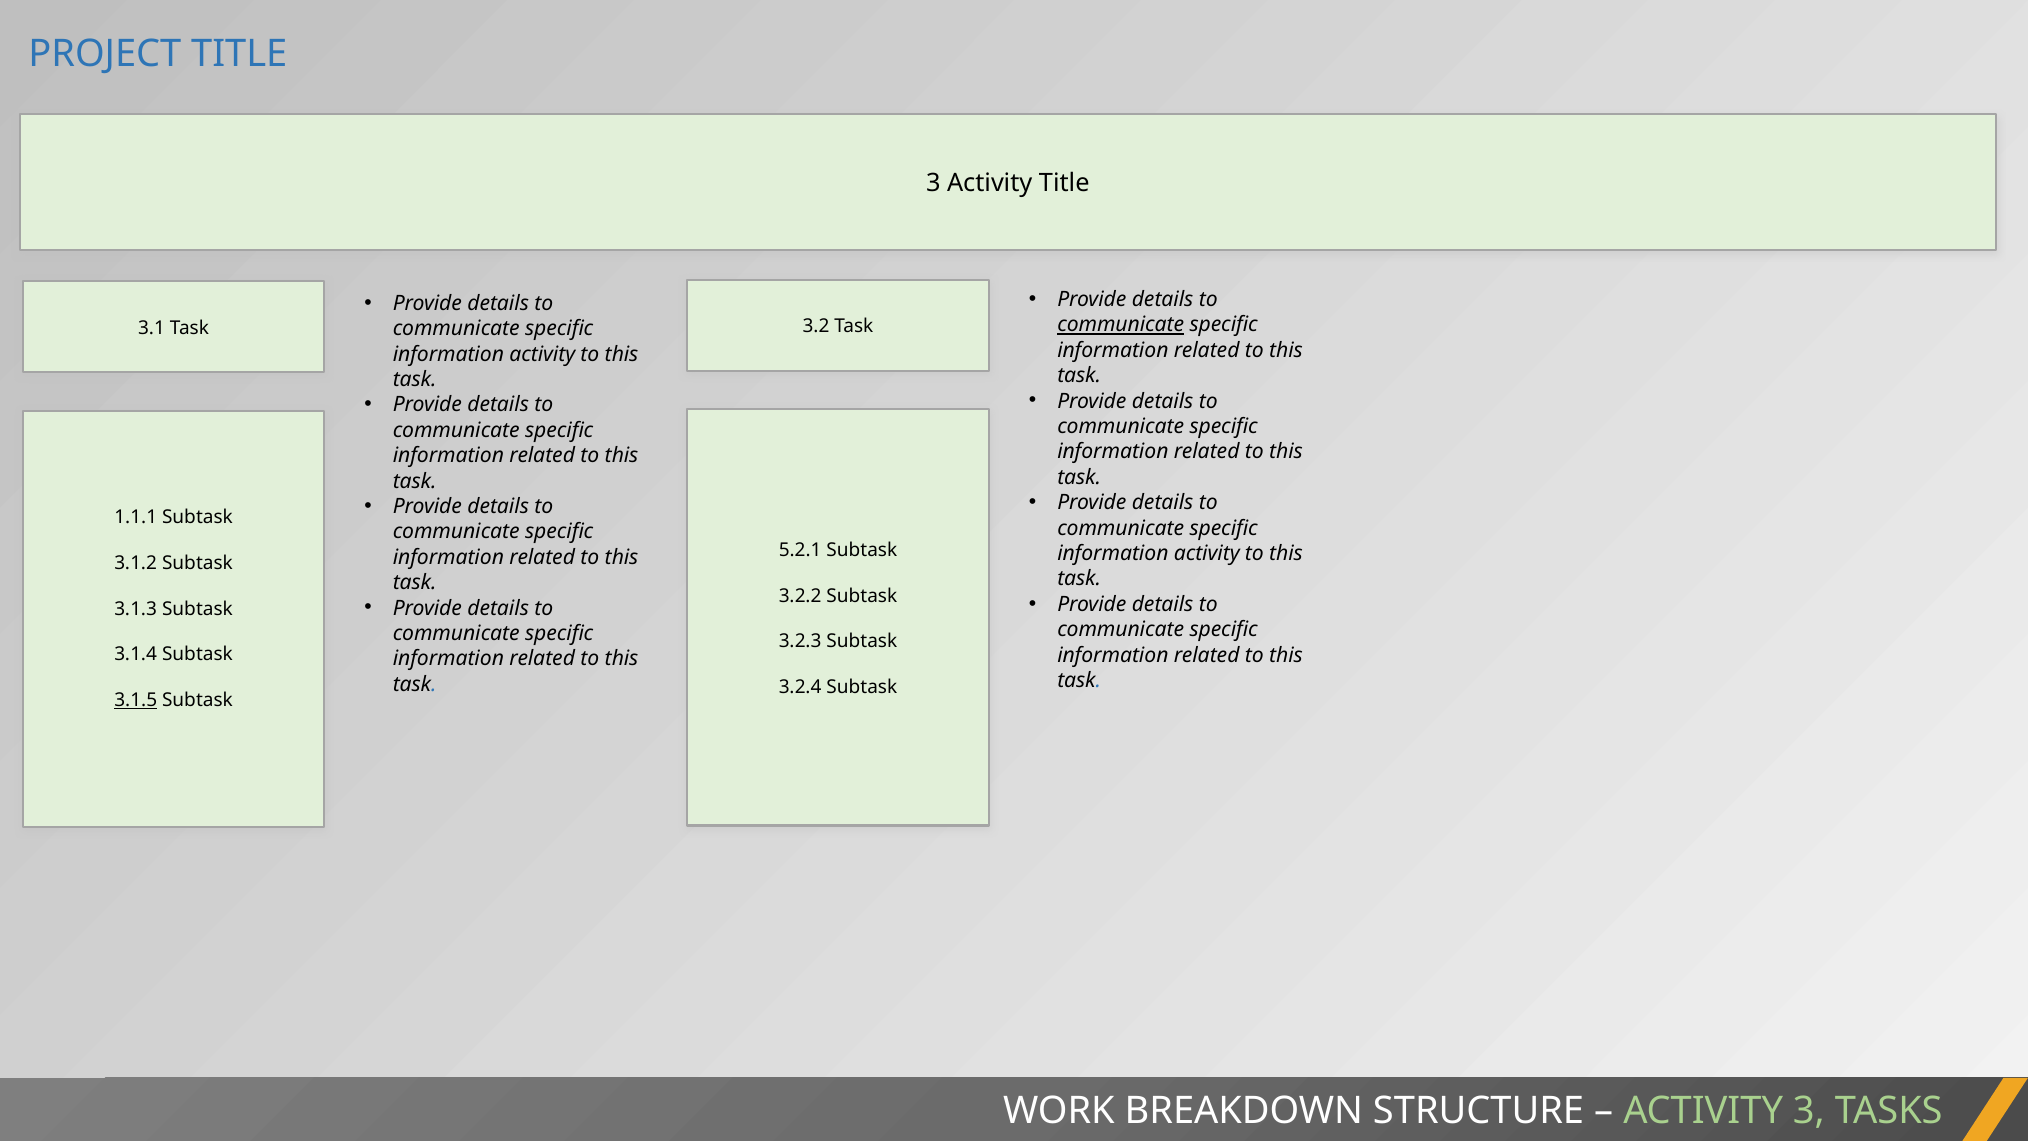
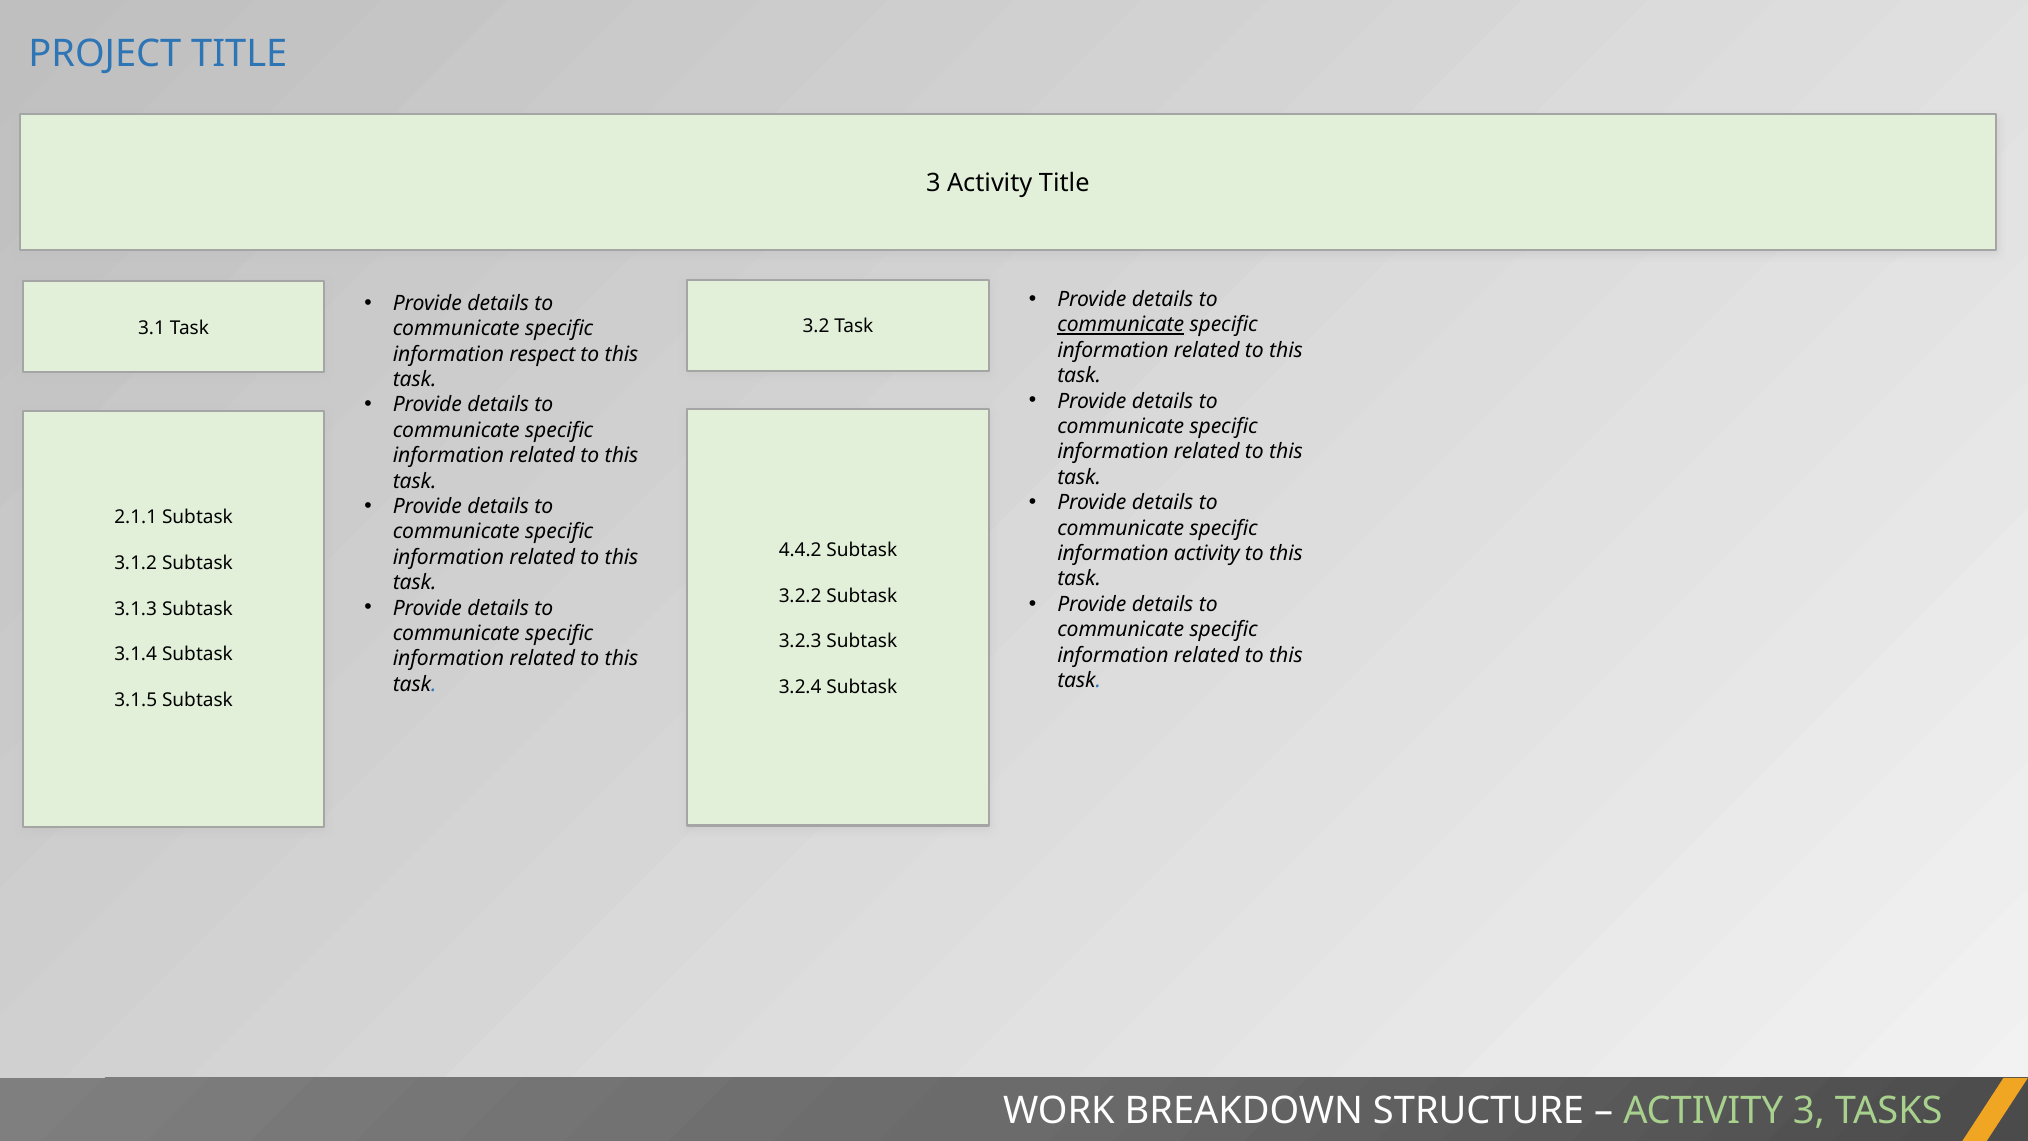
activity at (542, 354): activity -> respect
1.1.1: 1.1.1 -> 2.1.1
5.2.1: 5.2.1 -> 4.4.2
3.1.5 underline: present -> none
